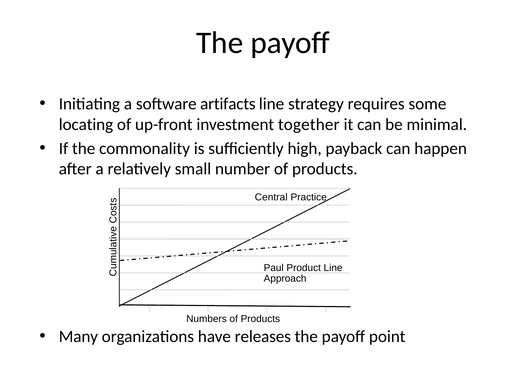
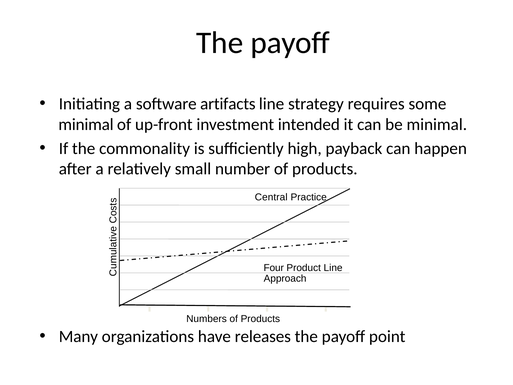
locating at (86, 124): locating -> minimal
together: together -> intended
Paul: Paul -> Four
